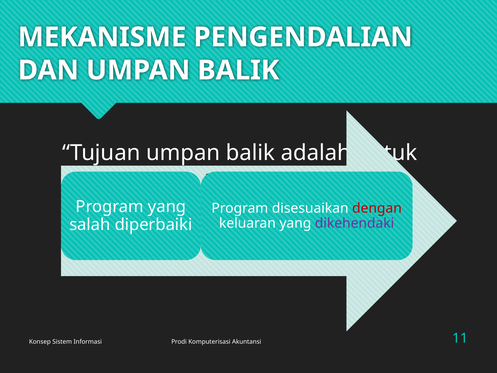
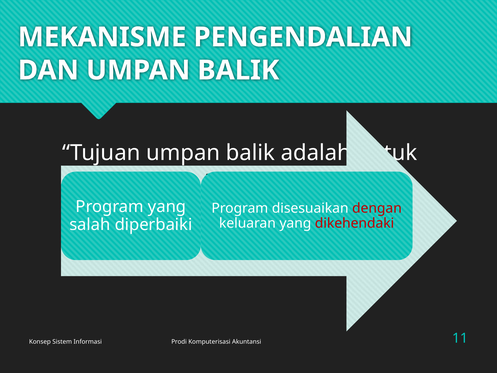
dikehendaki colour: purple -> red
